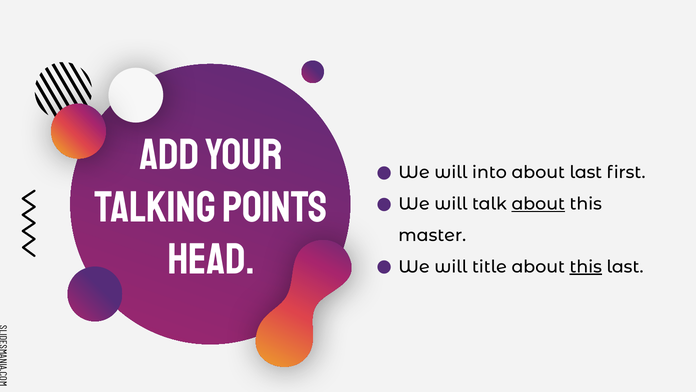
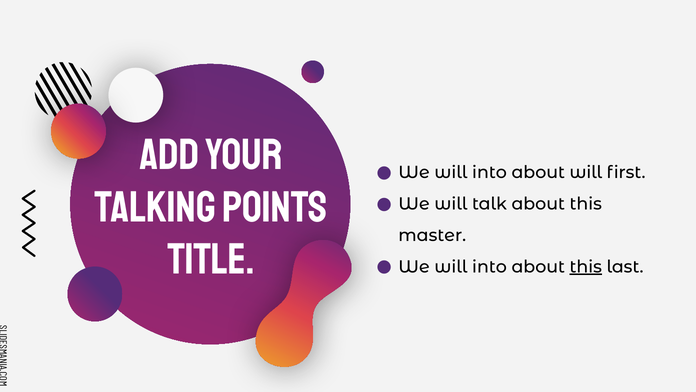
about last: last -> will
about at (538, 204) underline: present -> none
head: head -> title
title at (490, 266): title -> into
